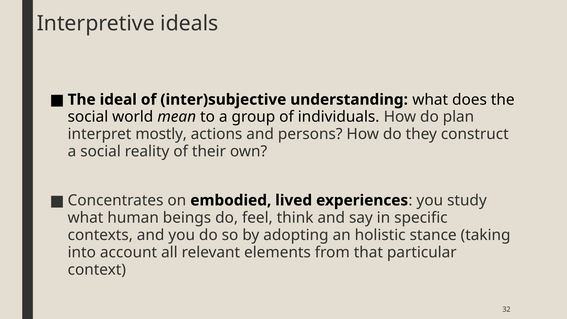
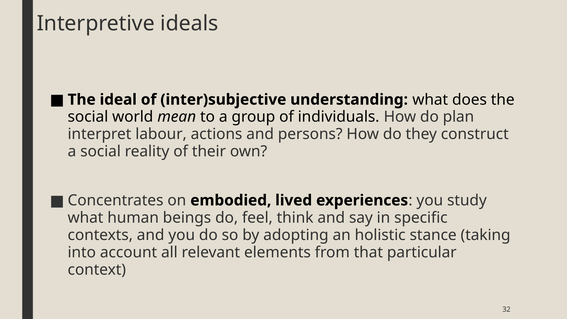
mostly: mostly -> labour
